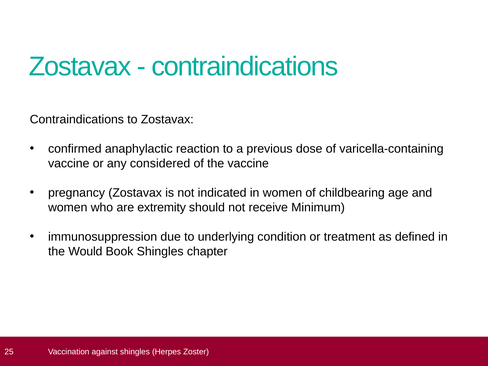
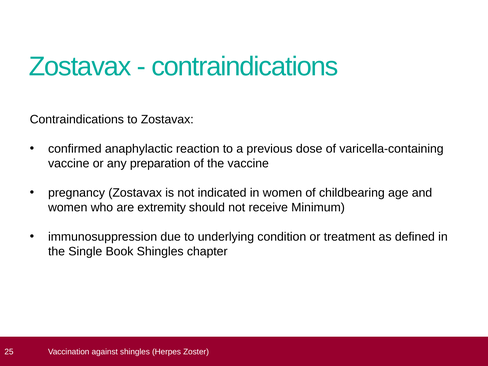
considered: considered -> preparation
Would: Would -> Single
